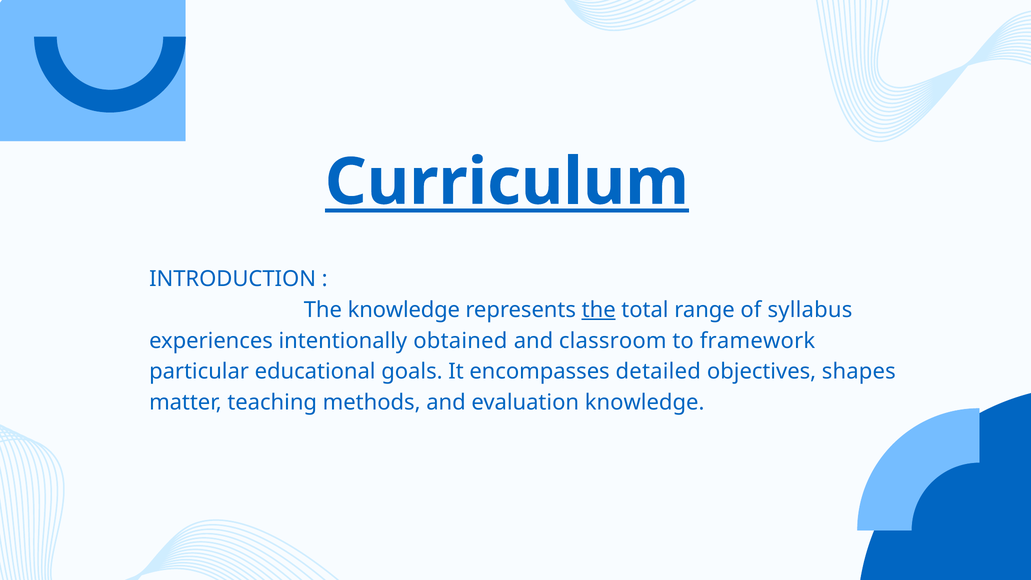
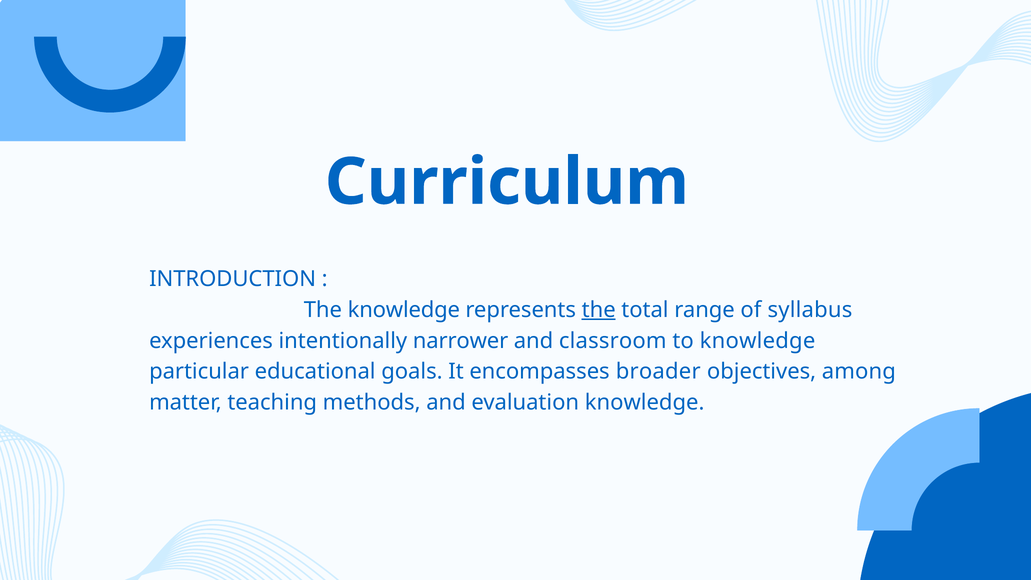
Curriculum underline: present -> none
obtained: obtained -> narrower
to framework: framework -> knowledge
detailed: detailed -> broader
shapes: shapes -> among
